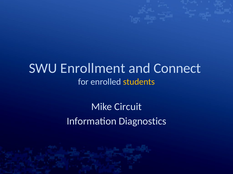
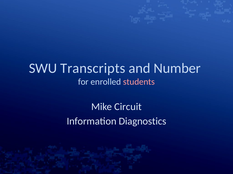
Enrollment: Enrollment -> Transcripts
Connect: Connect -> Number
students colour: yellow -> pink
